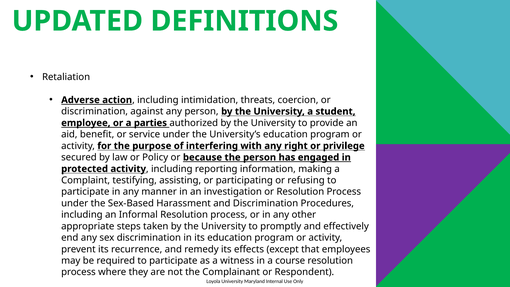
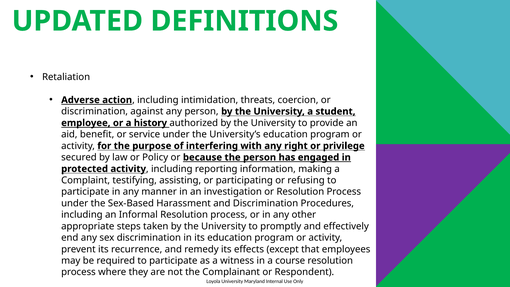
parties: parties -> history
